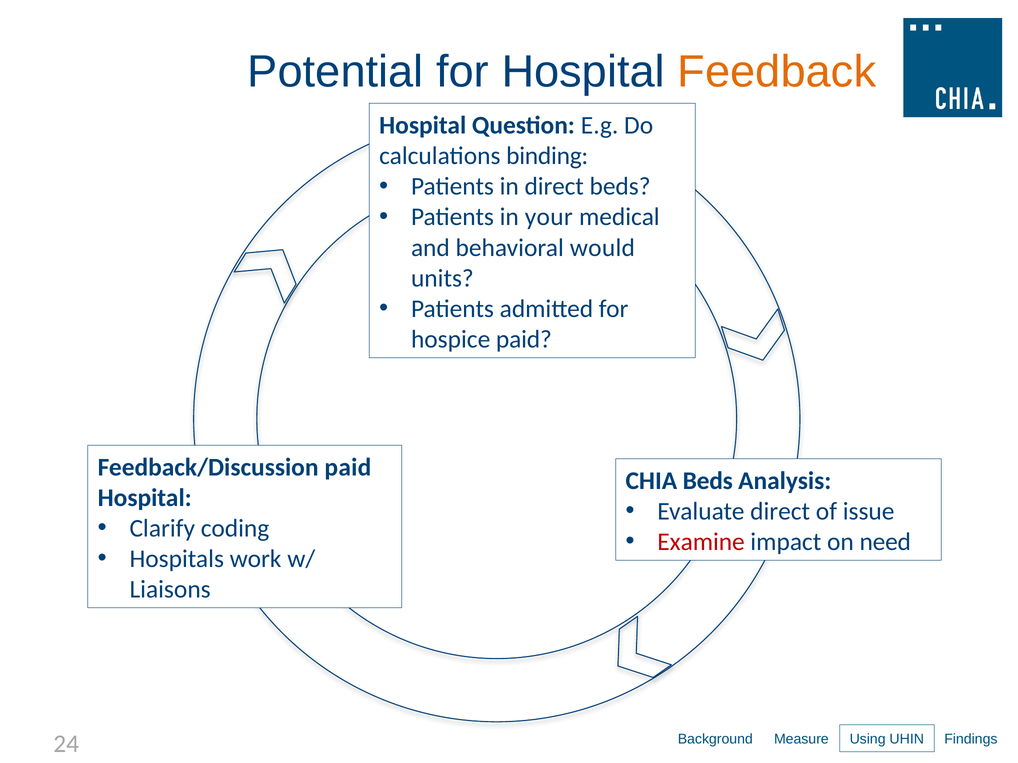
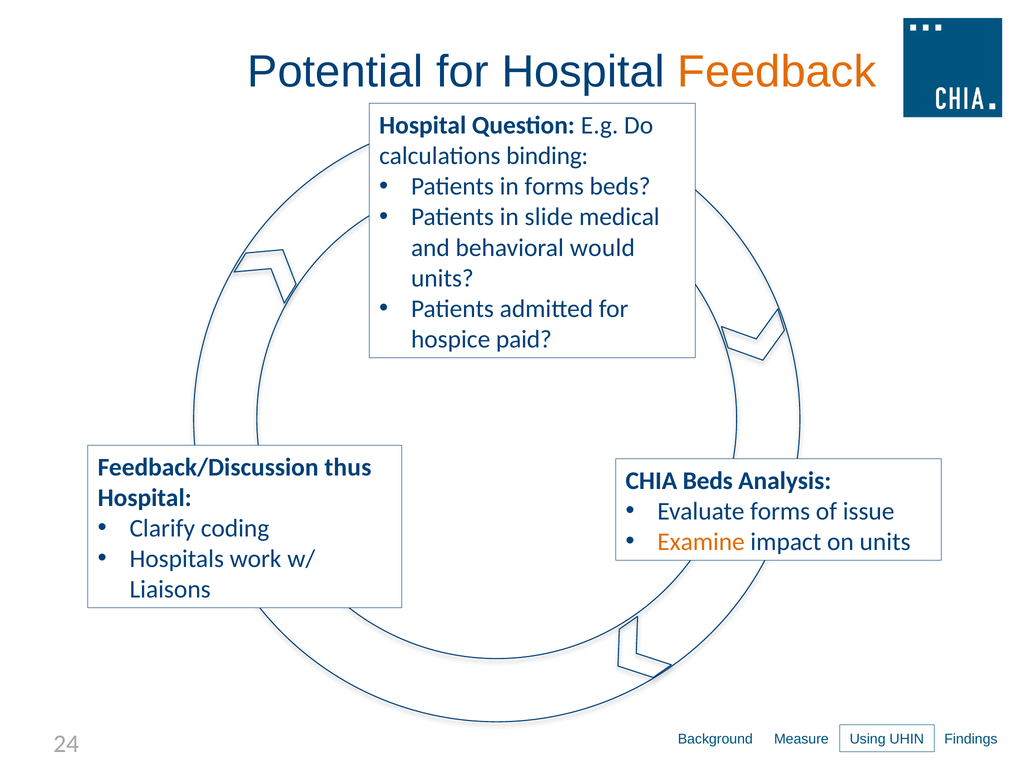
in direct: direct -> forms
your: your -> slide
Feedback/Discussion paid: paid -> thus
Evaluate direct: direct -> forms
Examine colour: red -> orange
on need: need -> units
